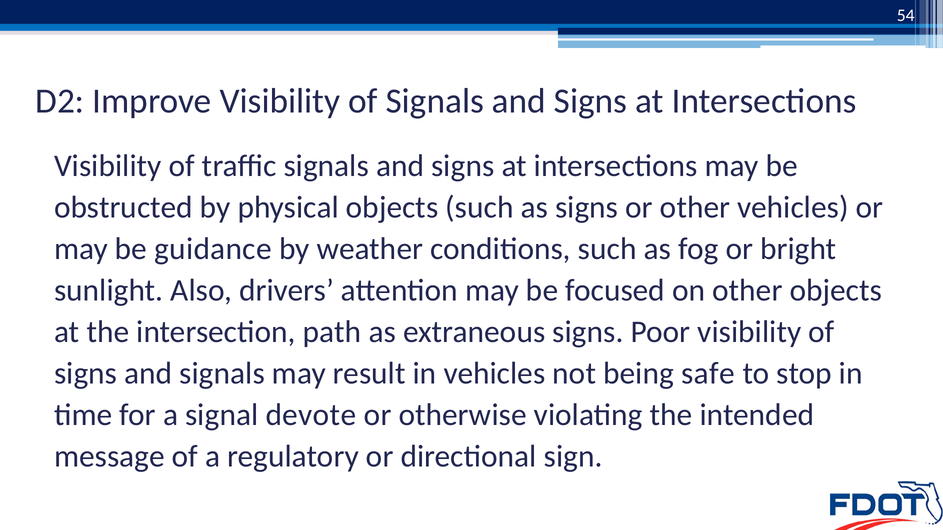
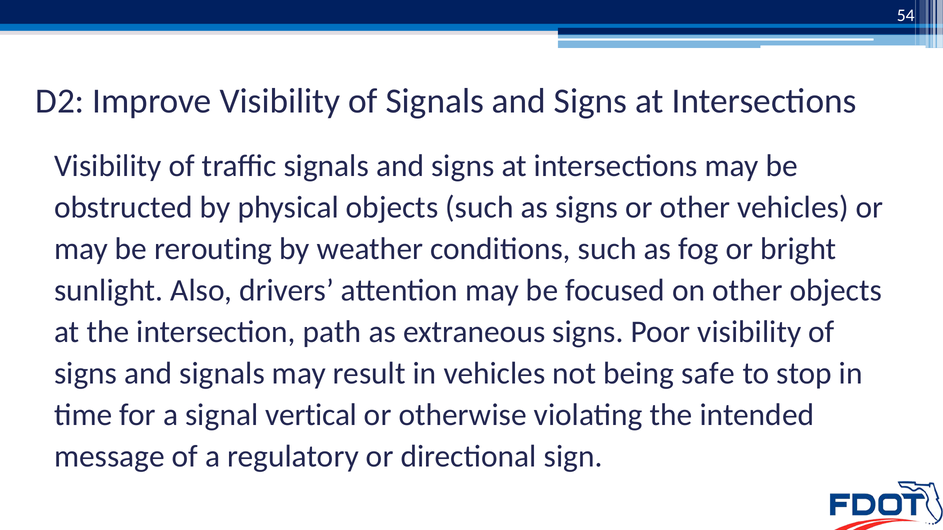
guidance: guidance -> rerouting
devote: devote -> vertical
